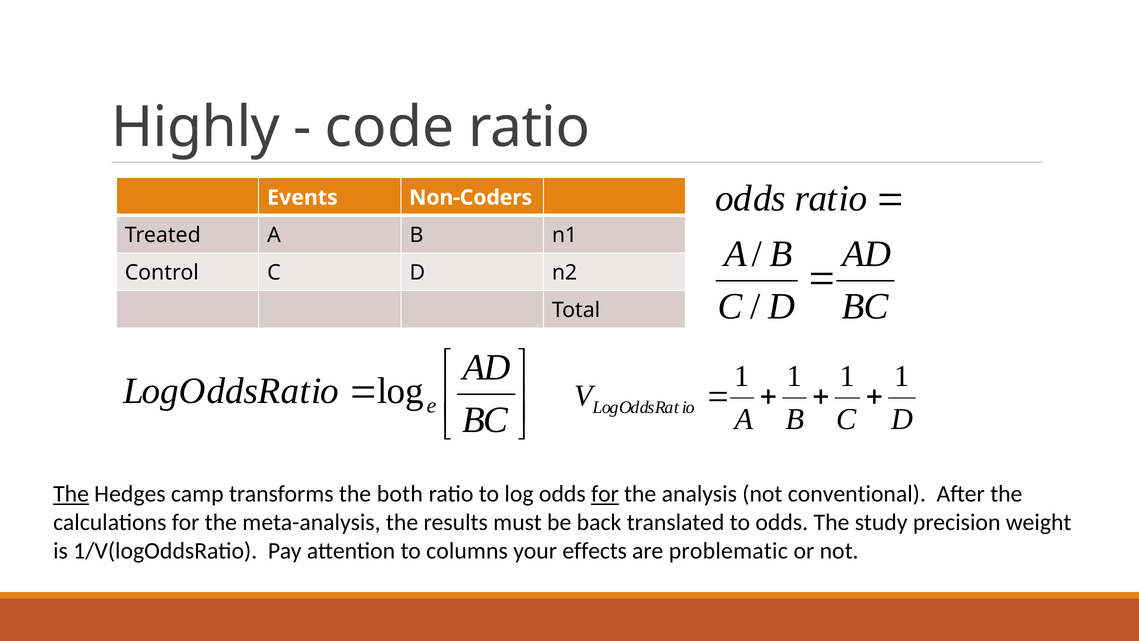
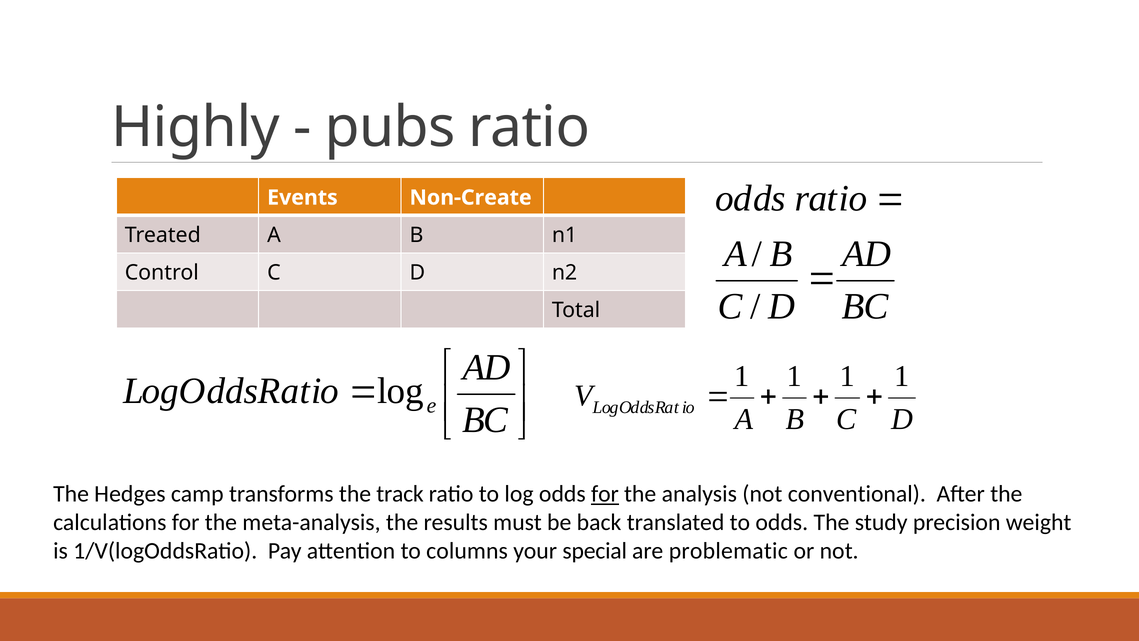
code: code -> pubs
Non-Coders: Non-Coders -> Non-Create
The at (71, 494) underline: present -> none
both: both -> track
effects: effects -> special
